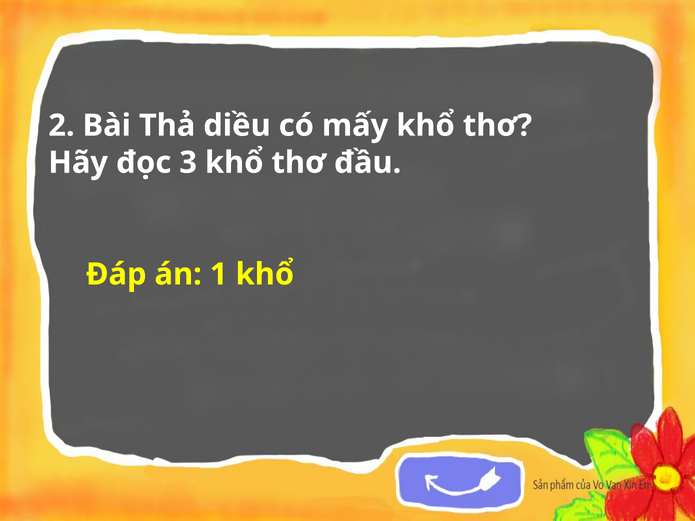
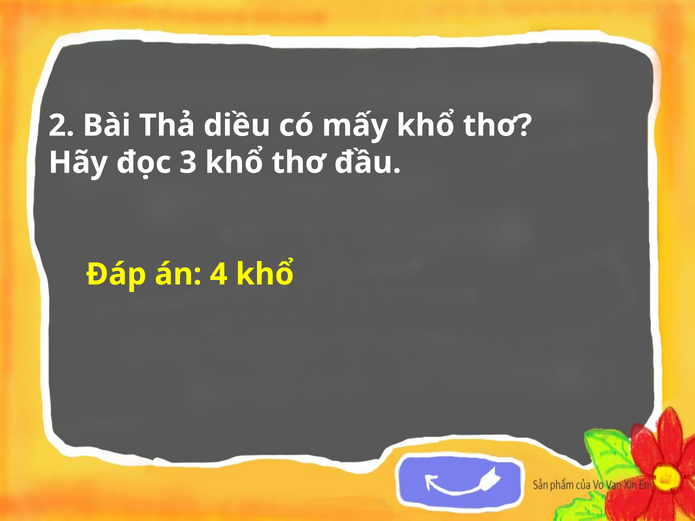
1: 1 -> 4
